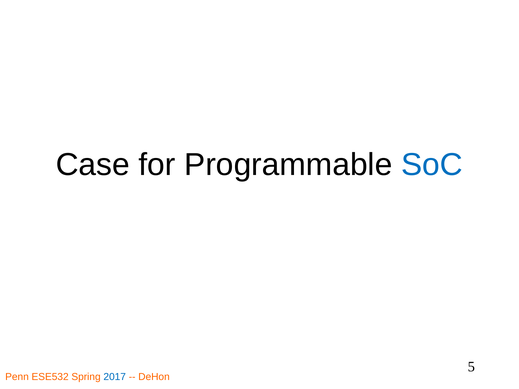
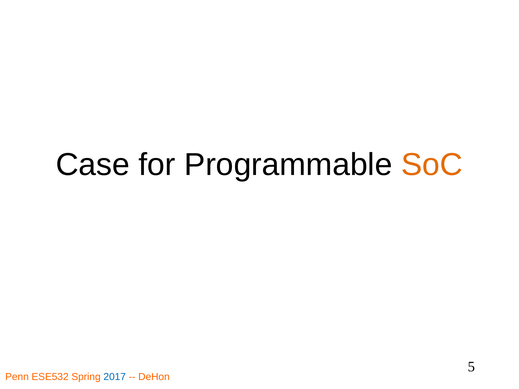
SoC colour: blue -> orange
